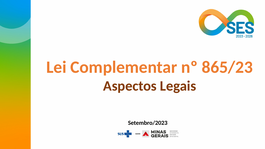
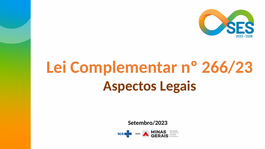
865/23: 865/23 -> 266/23
